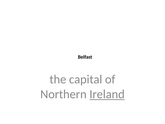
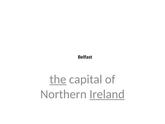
the underline: none -> present
